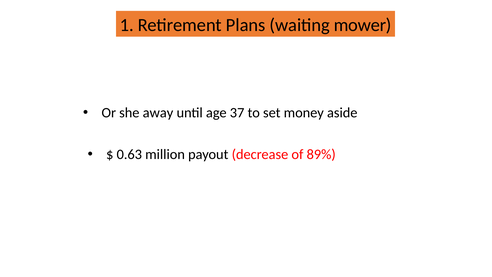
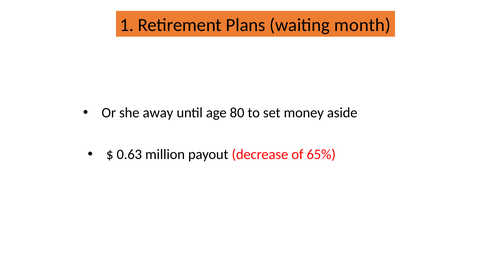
mower: mower -> month
37: 37 -> 80
89%: 89% -> 65%
